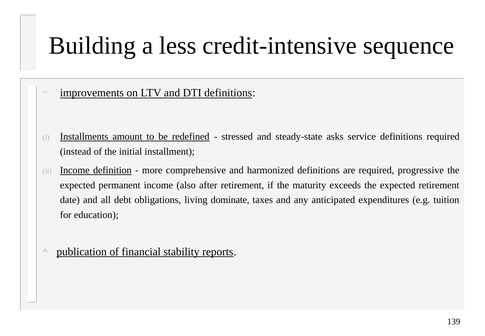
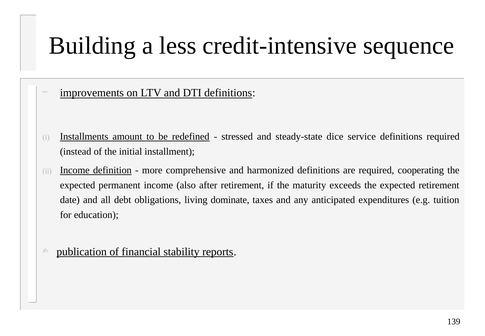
asks: asks -> dice
progressive: progressive -> cooperating
